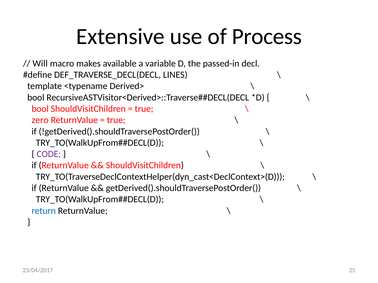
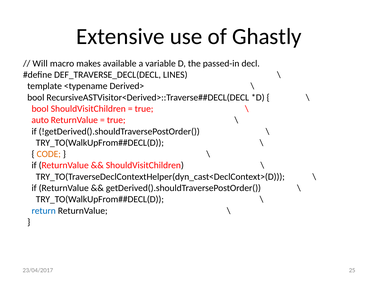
Process: Process -> Ghastly
zero: zero -> auto
CODE colour: purple -> orange
